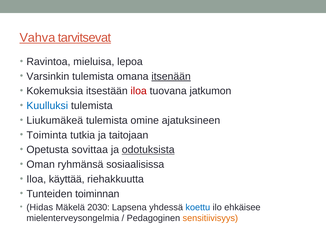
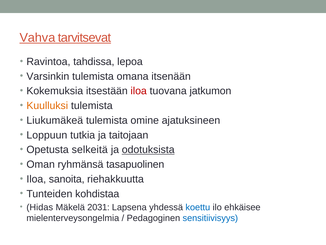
mieluisa: mieluisa -> tahdissa
itsenään underline: present -> none
Kuulluksi colour: blue -> orange
Toiminta: Toiminta -> Loppuun
sovittaa: sovittaa -> selkeitä
sosiaalisissa: sosiaalisissa -> tasapuolinen
käyttää: käyttää -> sanoita
toiminnan: toiminnan -> kohdistaa
2030: 2030 -> 2031
sensitiivisyys colour: orange -> blue
